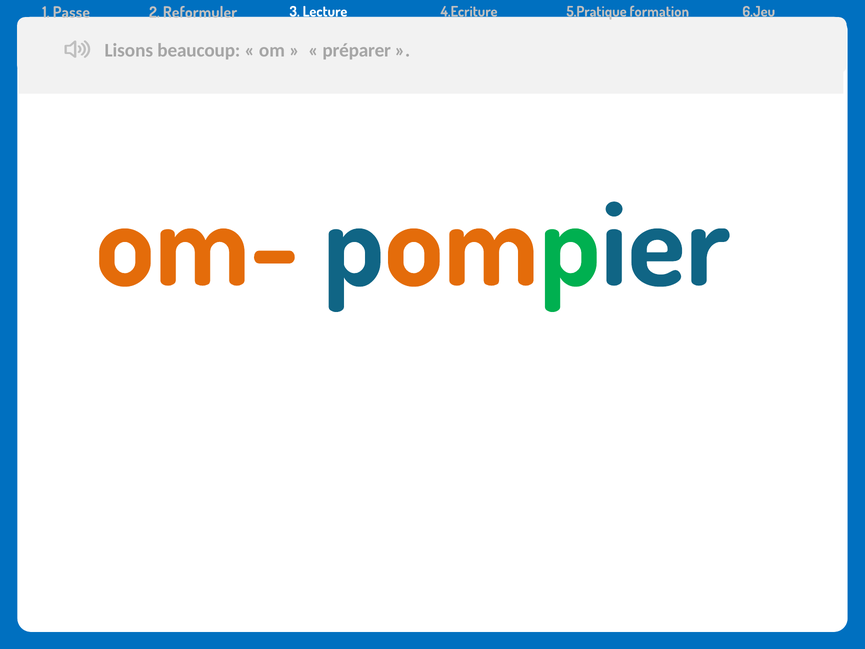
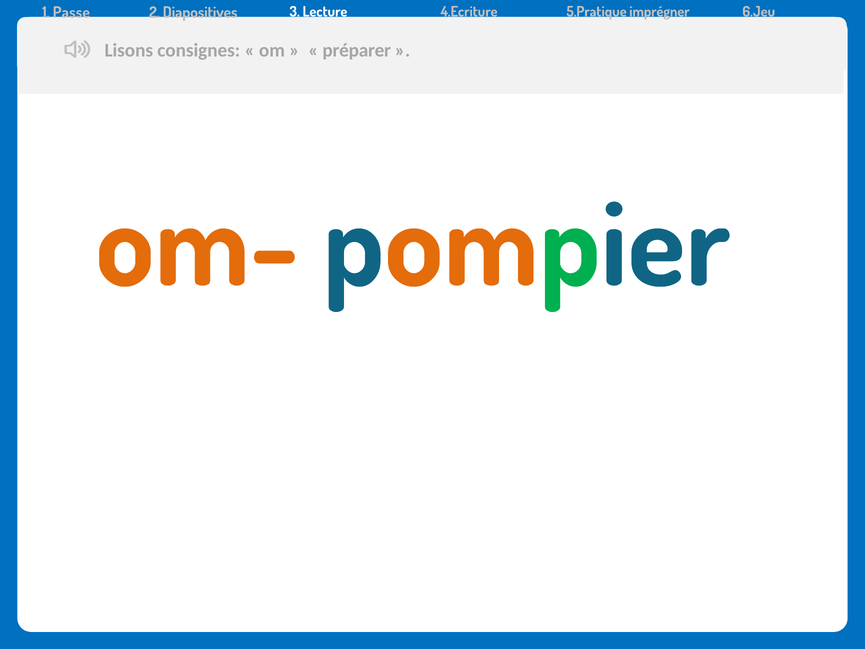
Reformuler: Reformuler -> Diapositives
formation: formation -> imprégner
beaucoup: beaucoup -> consignes
